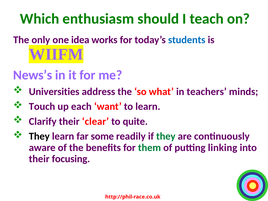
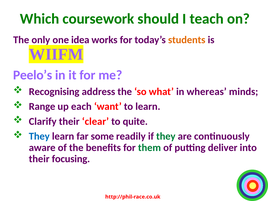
enthusiasm: enthusiasm -> coursework
students colour: blue -> orange
News’s: News’s -> Peelo’s
Universities: Universities -> Recognising
teachers: teachers -> whereas
Touch: Touch -> Range
They at (39, 136) colour: black -> blue
linking: linking -> deliver
